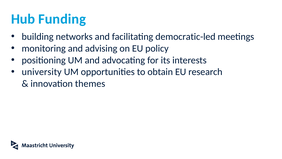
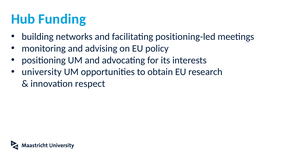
democratic-led: democratic-led -> positioning-led
themes: themes -> respect
